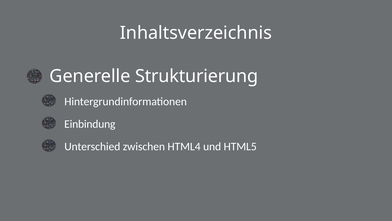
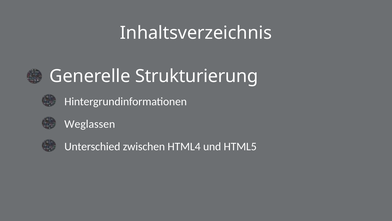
Einbindung: Einbindung -> Weglassen
